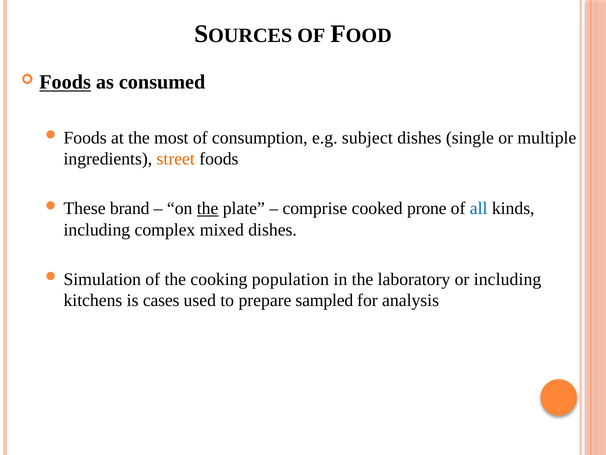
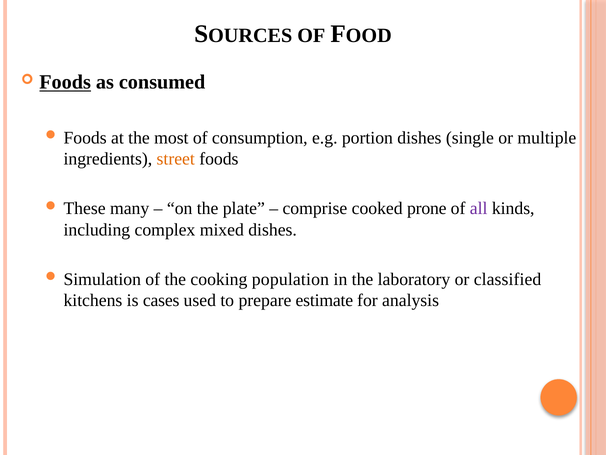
subject: subject -> portion
brand: brand -> many
the at (208, 208) underline: present -> none
all colour: blue -> purple
or including: including -> classified
sampled: sampled -> estimate
